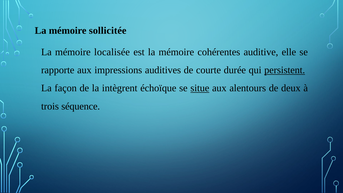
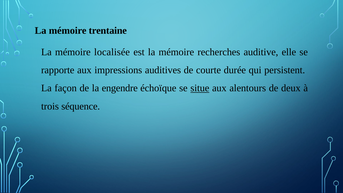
sollicitée: sollicitée -> trentaine
cohérentes: cohérentes -> recherches
persistent underline: present -> none
intègrent: intègrent -> engendre
